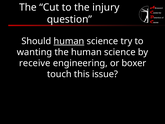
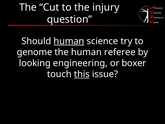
wanting: wanting -> genome
the human science: science -> referee
receive: receive -> looking
this underline: none -> present
